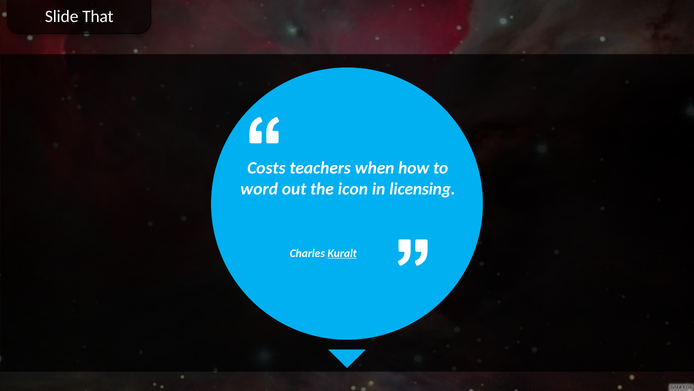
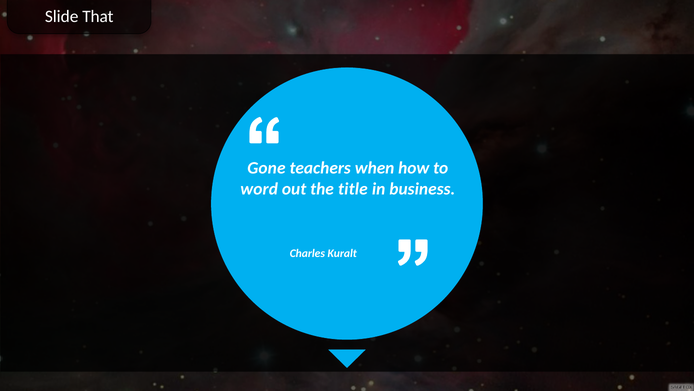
Costs: Costs -> Gone
icon: icon -> title
licensing: licensing -> business
Kuralt underline: present -> none
